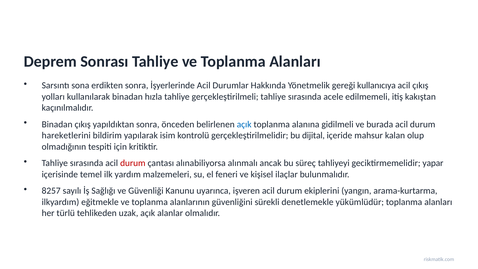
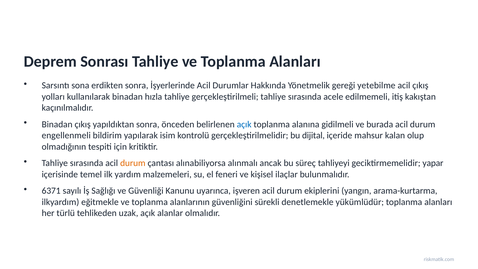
kullanıcıya: kullanıcıya -> yetebilme
hareketlerini: hareketlerini -> engellenmeli
durum at (133, 163) colour: red -> orange
8257: 8257 -> 6371
